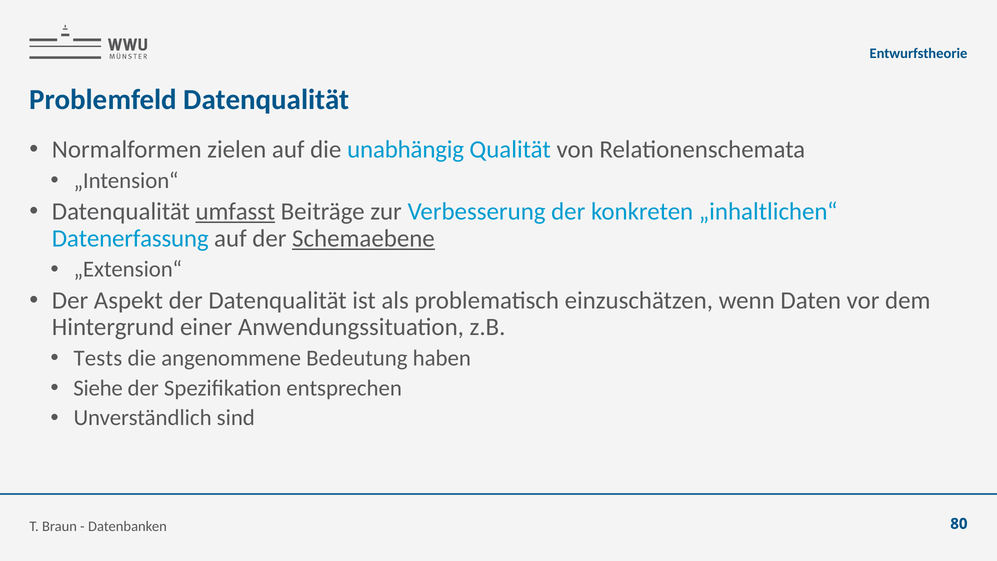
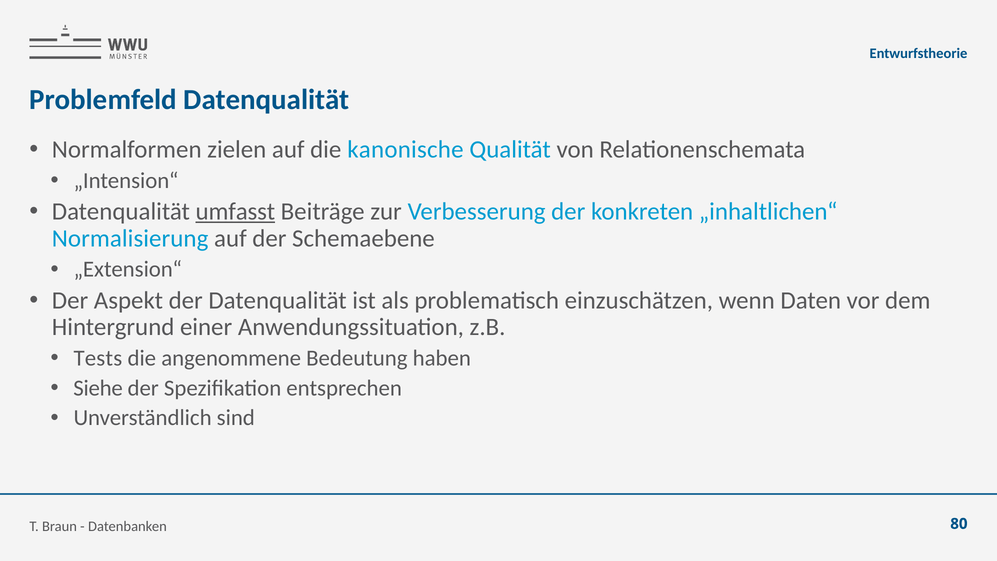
unabhängig: unabhängig -> kanonische
Datenerfassung: Datenerfassung -> Normalisierung
Schemaebene underline: present -> none
